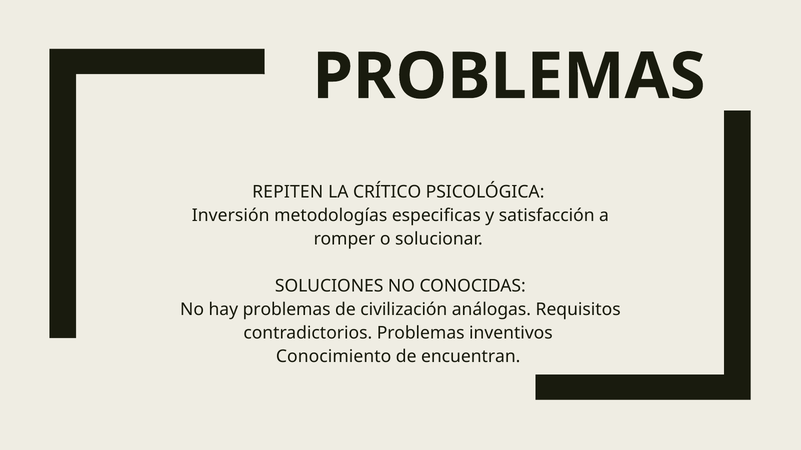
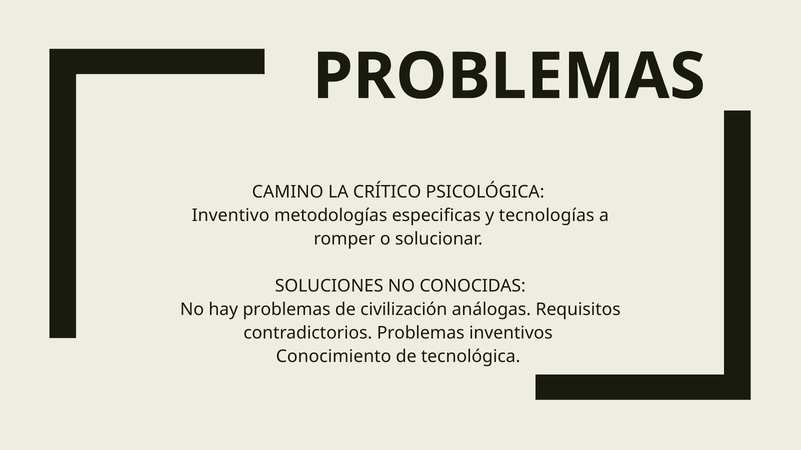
REPITEN: REPITEN -> CAMINO
Inversión: Inversión -> Inventivo
satisfacción: satisfacción -> tecnologías
encuentran: encuentran -> tecnológica
